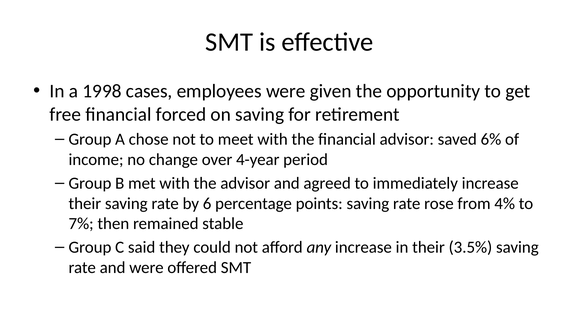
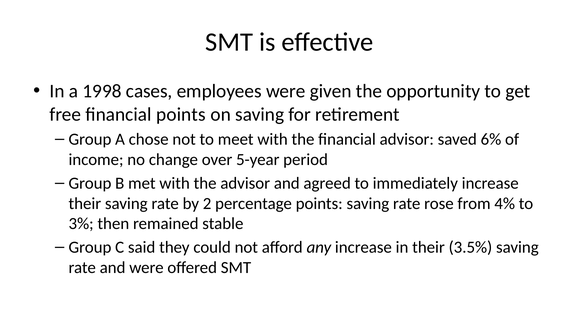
financial forced: forced -> points
4-year: 4-year -> 5-year
6: 6 -> 2
7%: 7% -> 3%
